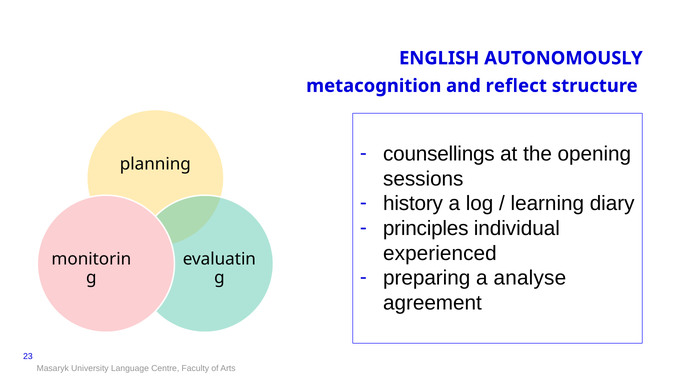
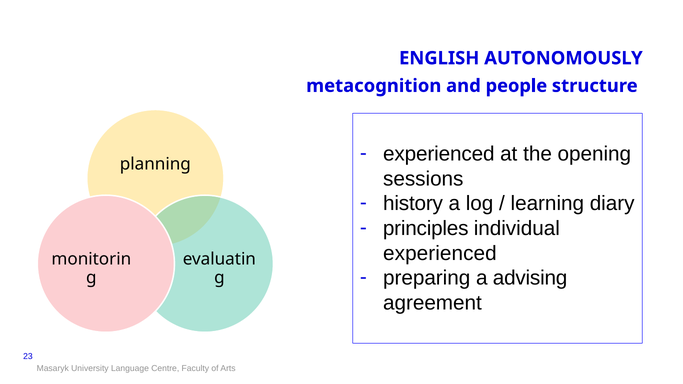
reflect: reflect -> people
counsellings at (439, 154): counsellings -> experienced
analyse: analyse -> advising
